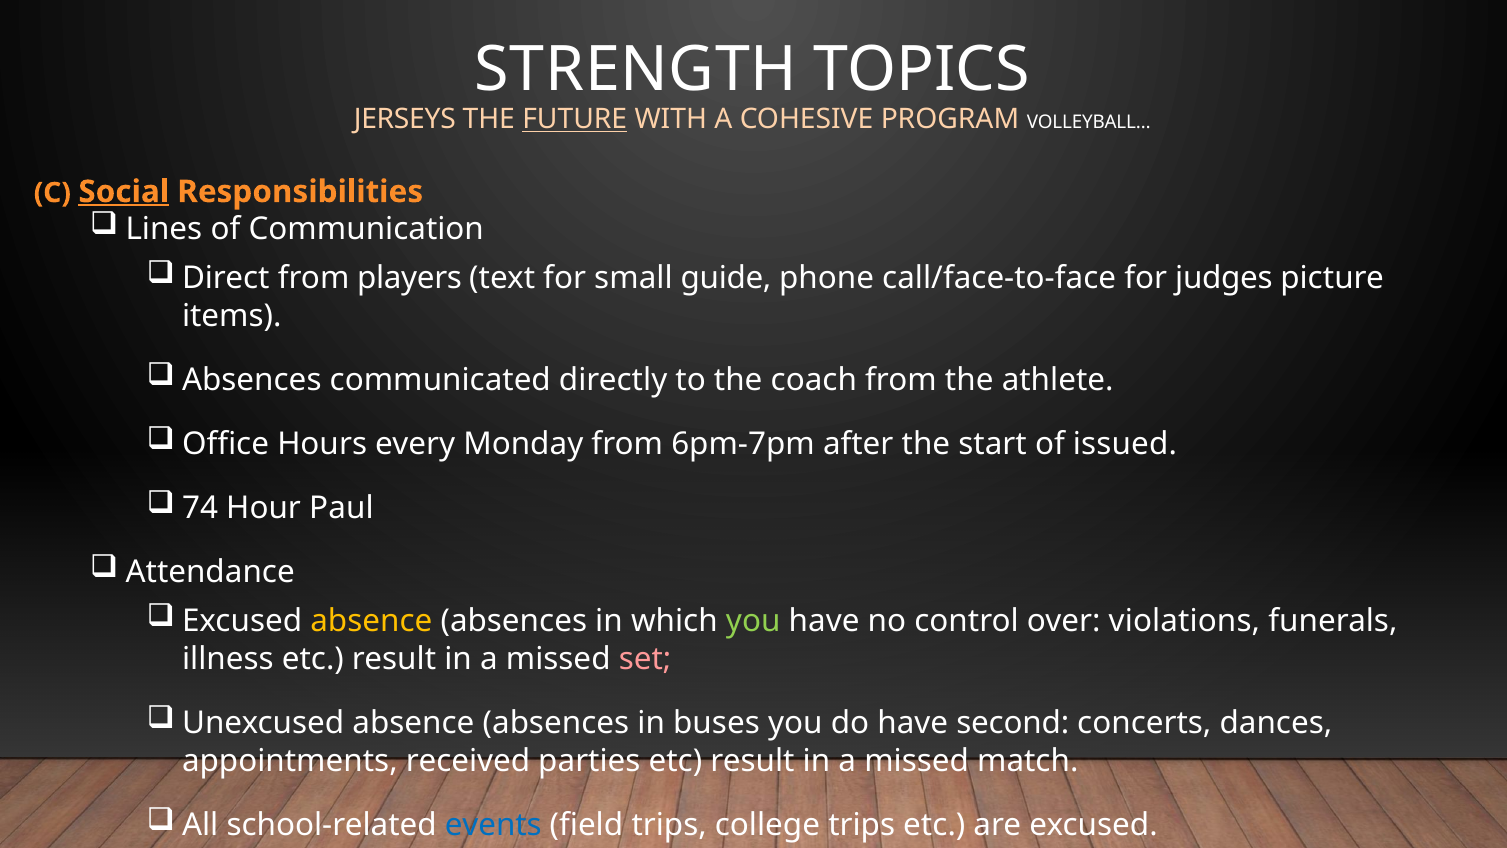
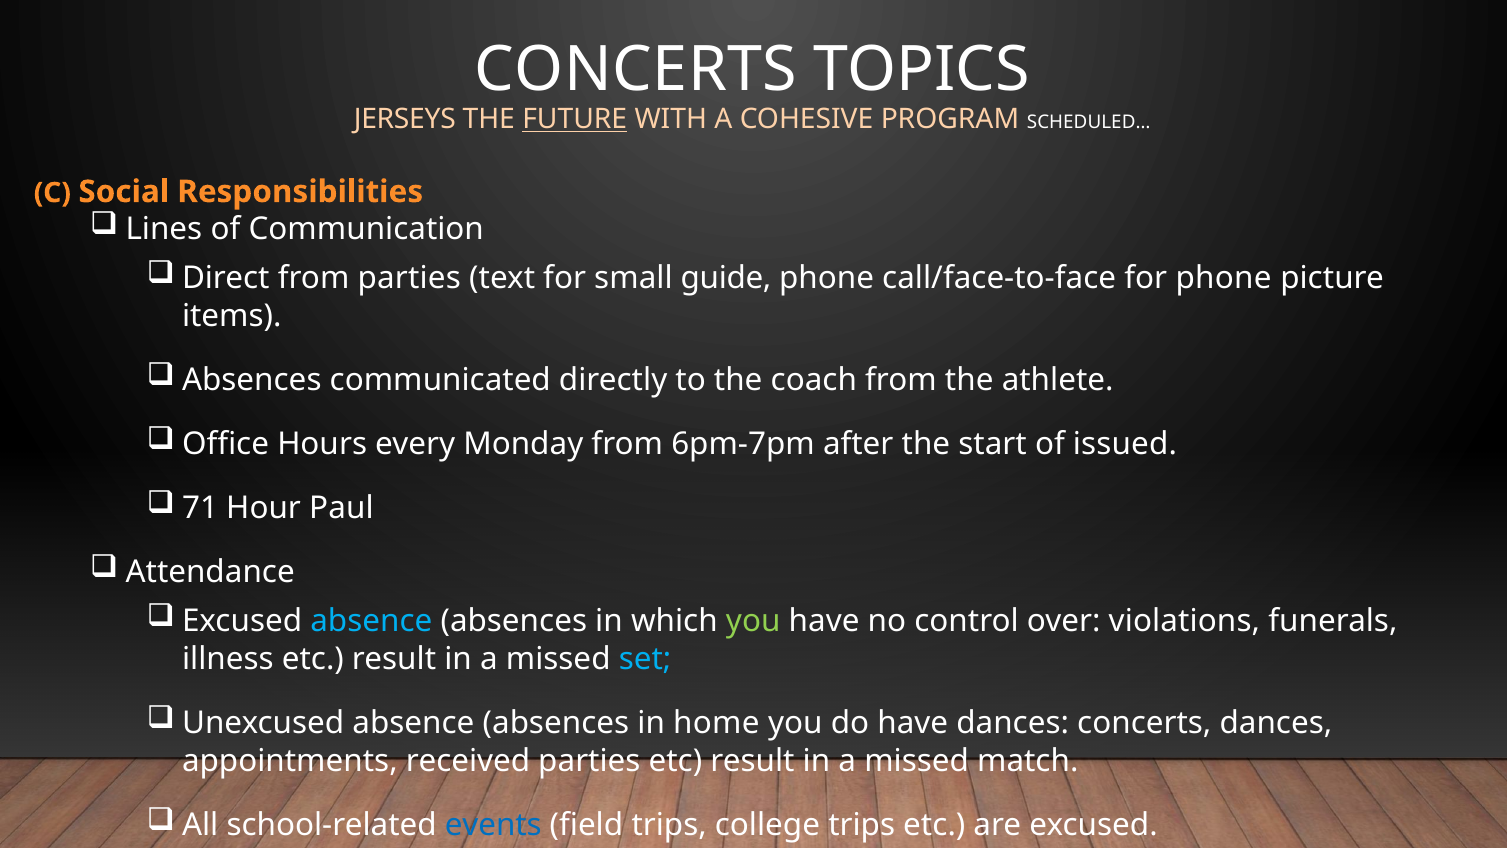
STRENGTH at (636, 70): STRENGTH -> CONCERTS
VOLLEYBALL…: VOLLEYBALL… -> SCHEDULED…
Social underline: present -> none
from players: players -> parties
for judges: judges -> phone
74: 74 -> 71
absence at (371, 621) colour: yellow -> light blue
set colour: pink -> light blue
buses: buses -> home
have second: second -> dances
